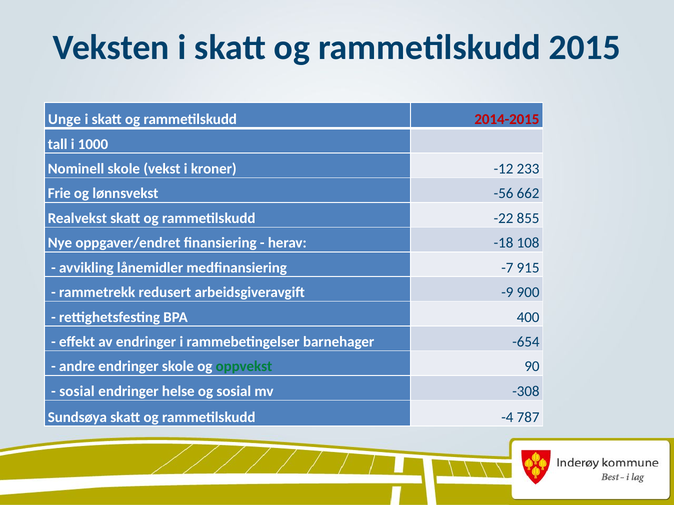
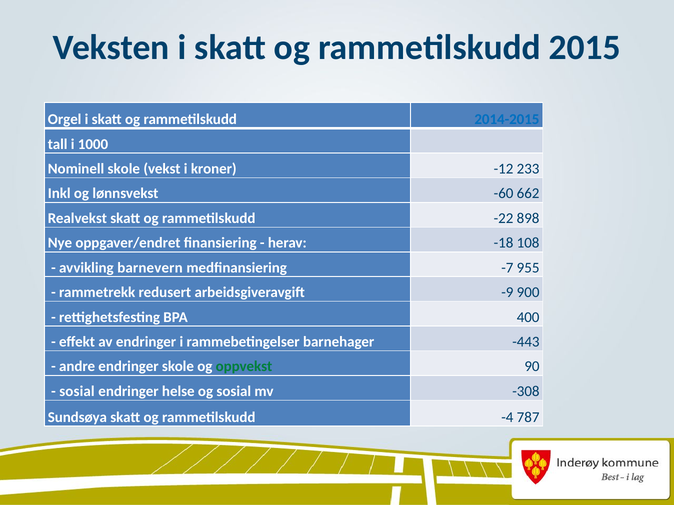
Unge: Unge -> Orgel
2014-2015 colour: red -> blue
Frie: Frie -> Inkl
-56: -56 -> -60
855: 855 -> 898
lånemidler: lånemidler -> barnevern
915: 915 -> 955
-654: -654 -> -443
